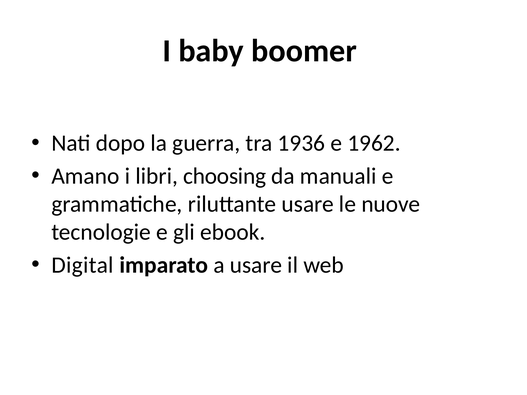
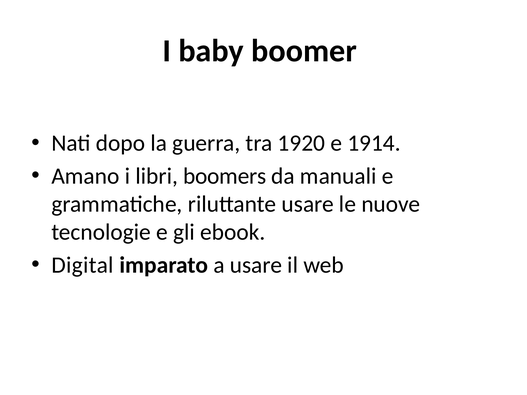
1936: 1936 -> 1920
1962: 1962 -> 1914
choosing: choosing -> boomers
